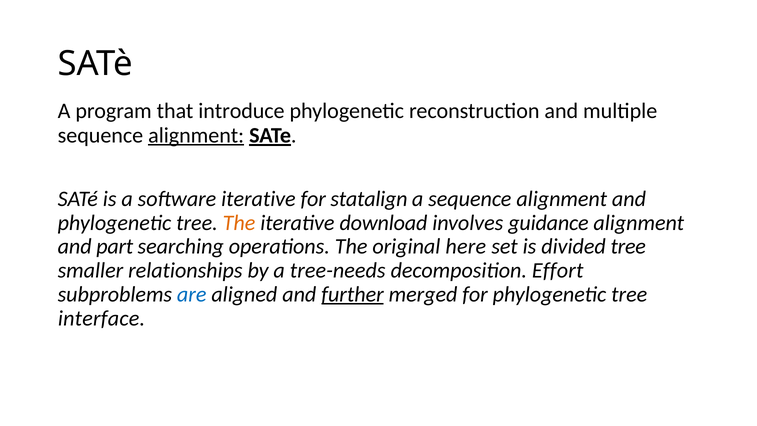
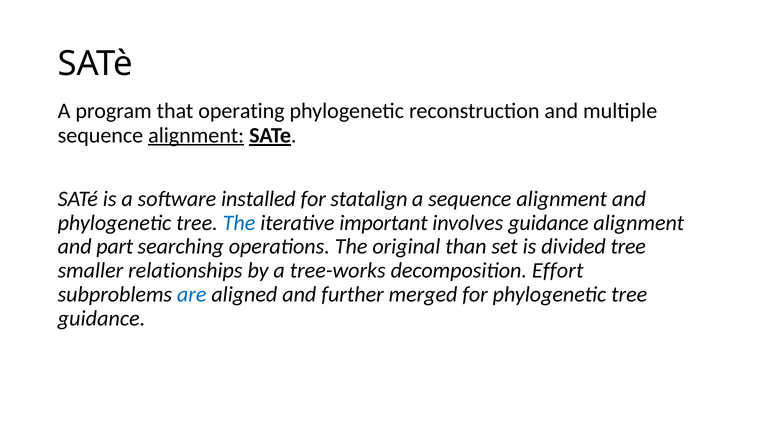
introduce: introduce -> operating
software iterative: iterative -> installed
The at (239, 223) colour: orange -> blue
download: download -> important
here: here -> than
tree-needs: tree-needs -> tree-works
further underline: present -> none
interface at (101, 318): interface -> guidance
